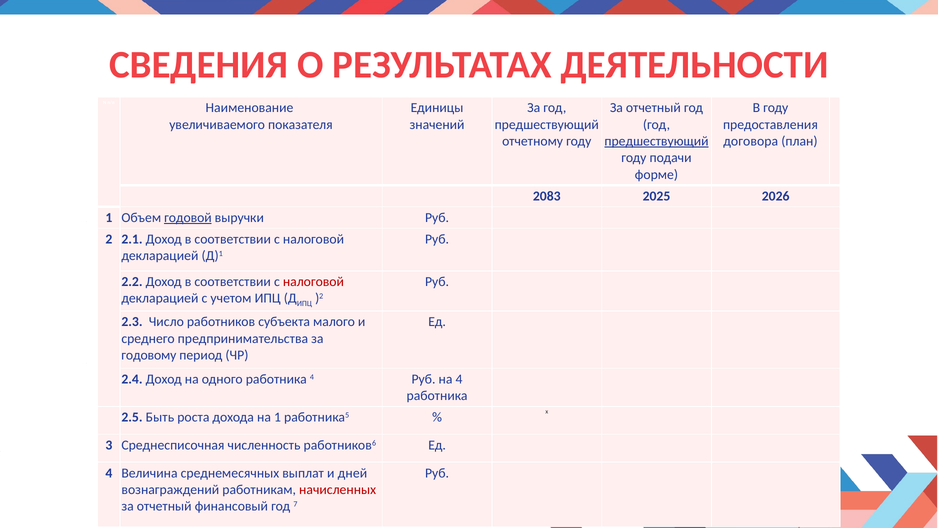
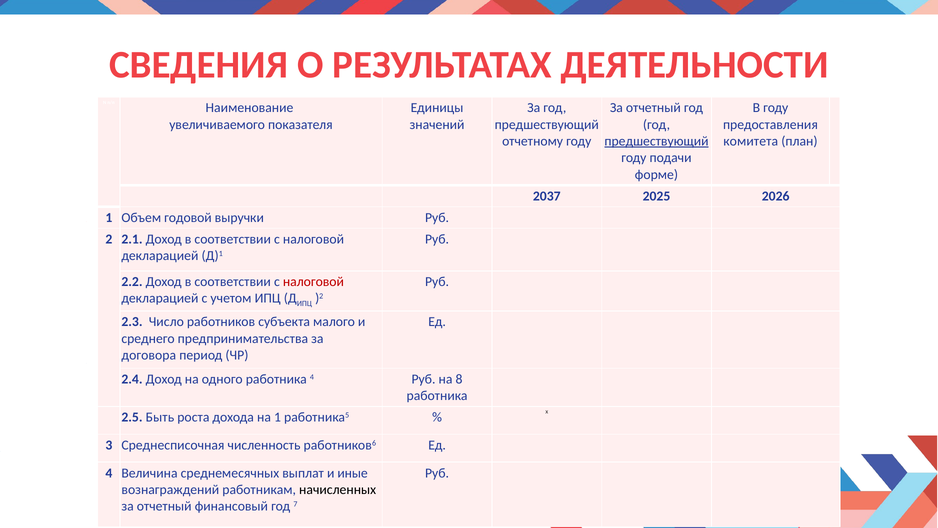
договора: договора -> комитета
2083: 2083 -> 2037
годовой underline: present -> none
годовому: годовому -> договора
на 4: 4 -> 8
дней: дней -> иные
начисленных colour: red -> black
